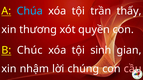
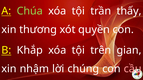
Chúa colour: light blue -> light green
Chúc: Chúc -> Khắp
sinh: sinh -> trên
